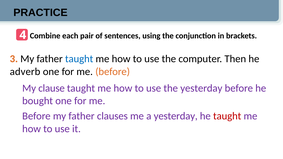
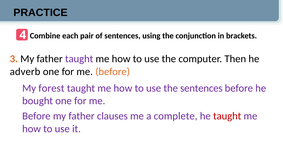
taught at (79, 59) colour: blue -> purple
clause: clause -> forest
the yesterday: yesterday -> sentences
a yesterday: yesterday -> complete
